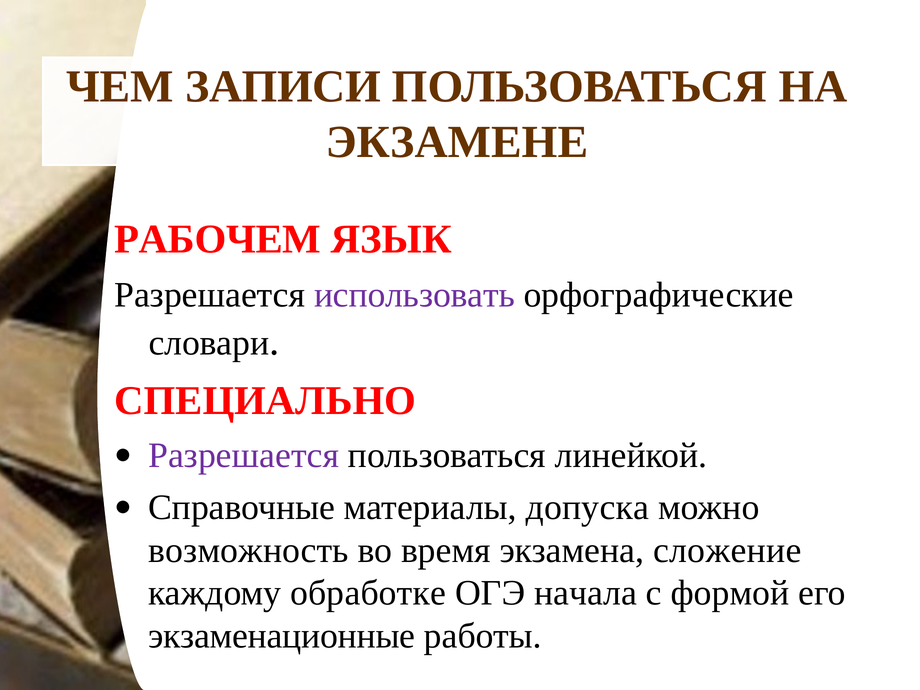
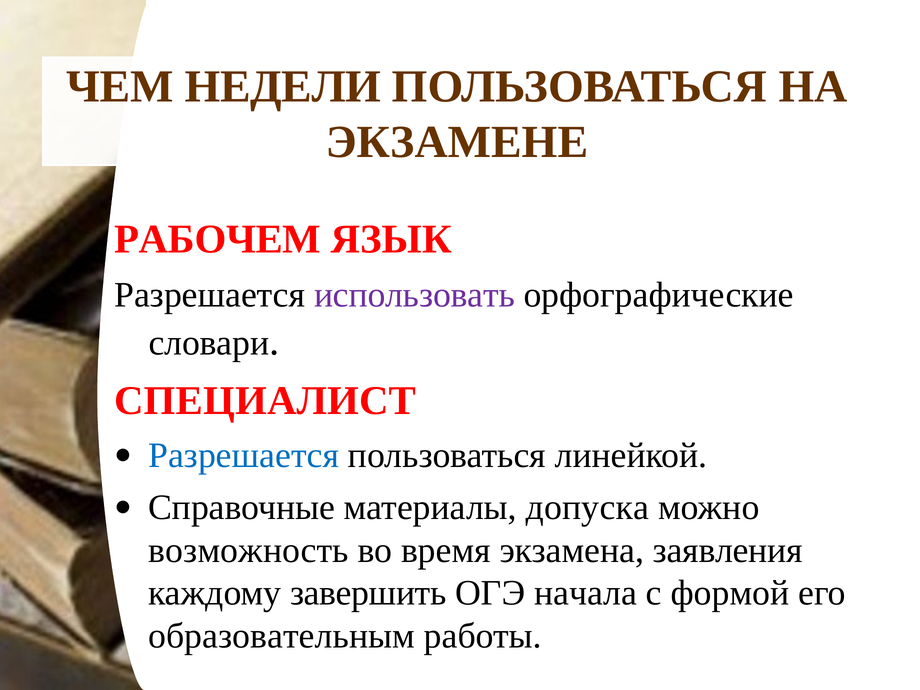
ЗАПИСИ: ЗАПИСИ -> НЕДЕЛИ
СПЕЦИАЛЬНО: СПЕЦИАЛЬНО -> СПЕЦИАЛИСТ
Разрешается at (244, 455) colour: purple -> blue
сложение: сложение -> заявления
обработке: обработке -> завершить
экзаменационные: экзаменационные -> образовательным
